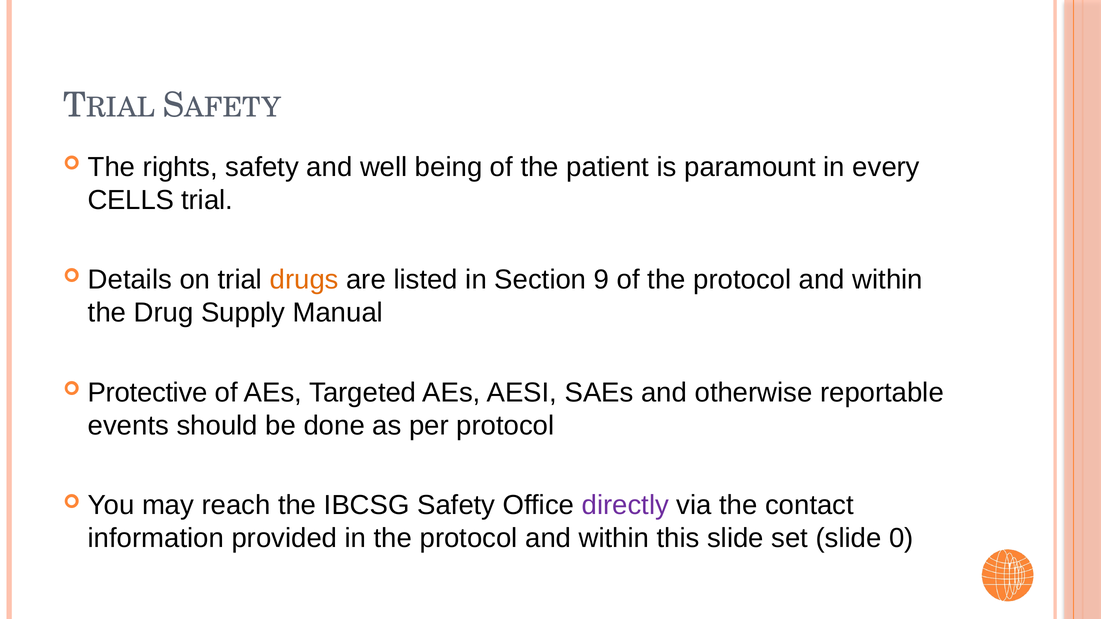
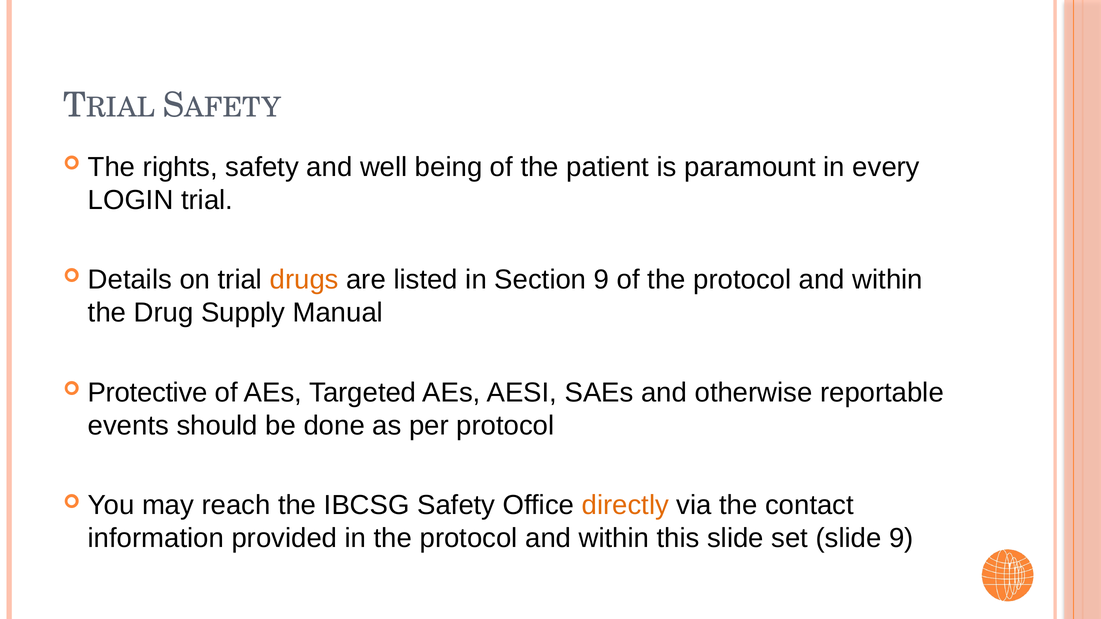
CELLS: CELLS -> LOGIN
directly colour: purple -> orange
slide 0: 0 -> 9
